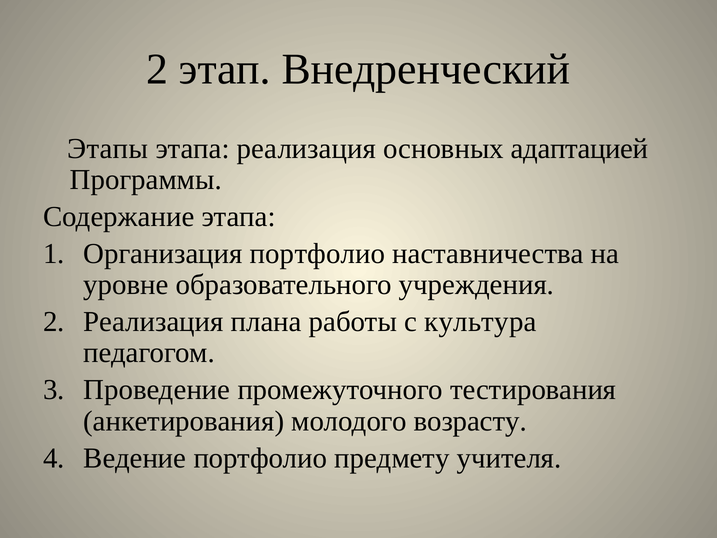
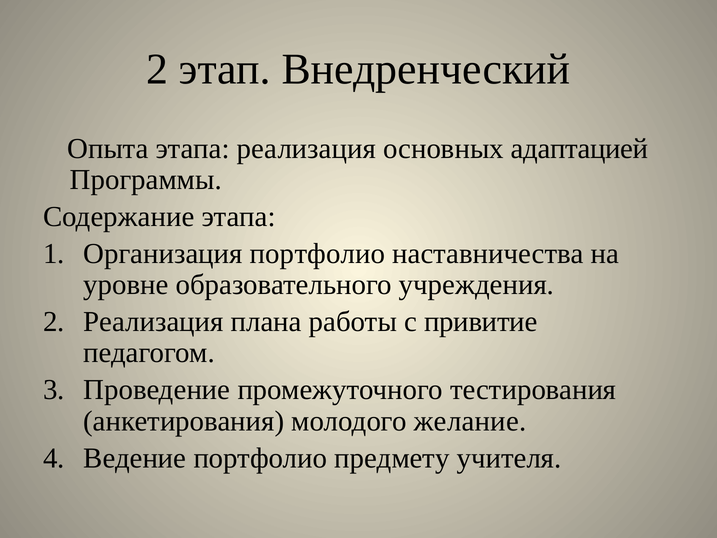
Этапы: Этапы -> Опыта
культура: культура -> привитие
возрасту: возрасту -> желание
